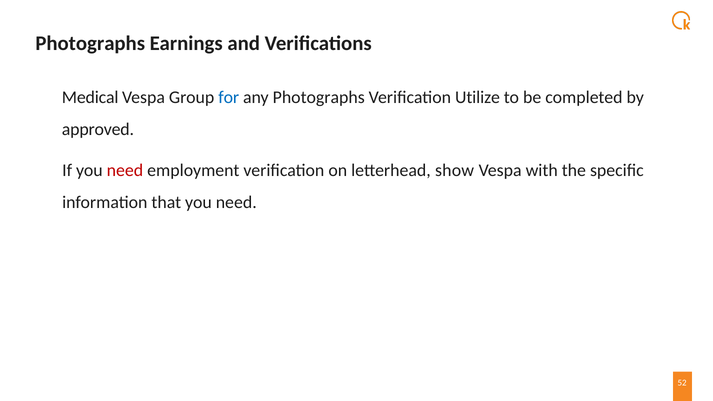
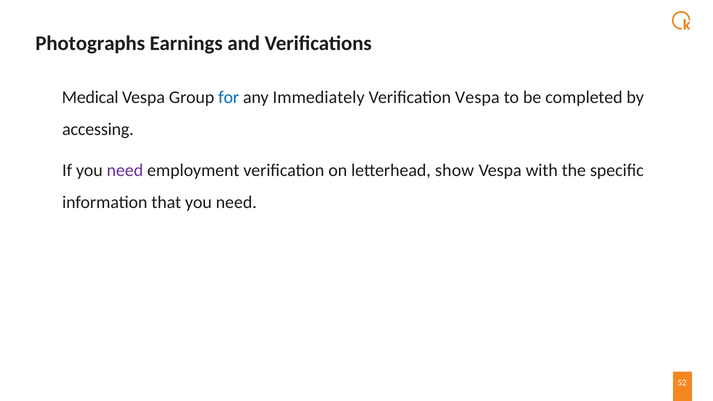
any Photographs: Photographs -> Immediately
Verification Utilize: Utilize -> Vespa
approved: approved -> accessing
need at (125, 170) colour: red -> purple
